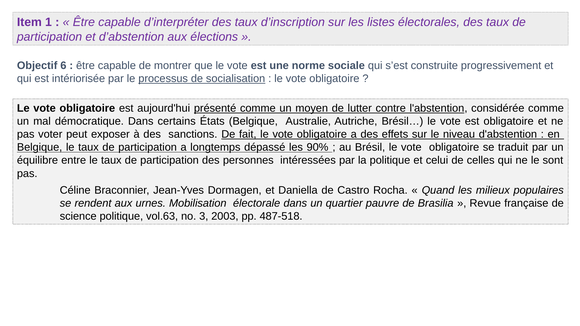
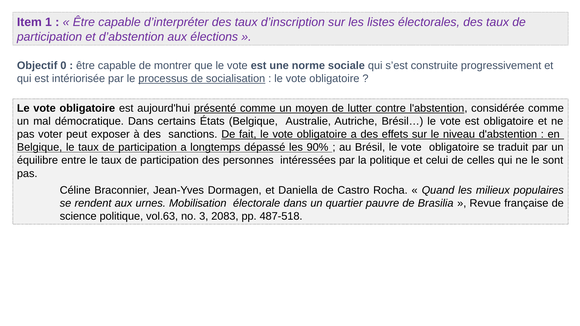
6: 6 -> 0
2003: 2003 -> 2083
